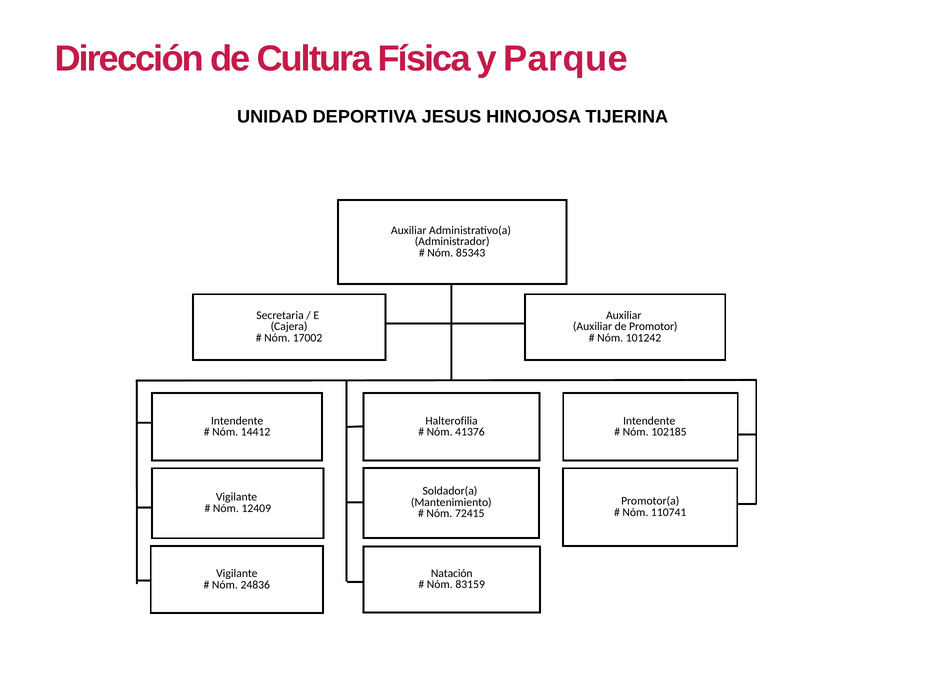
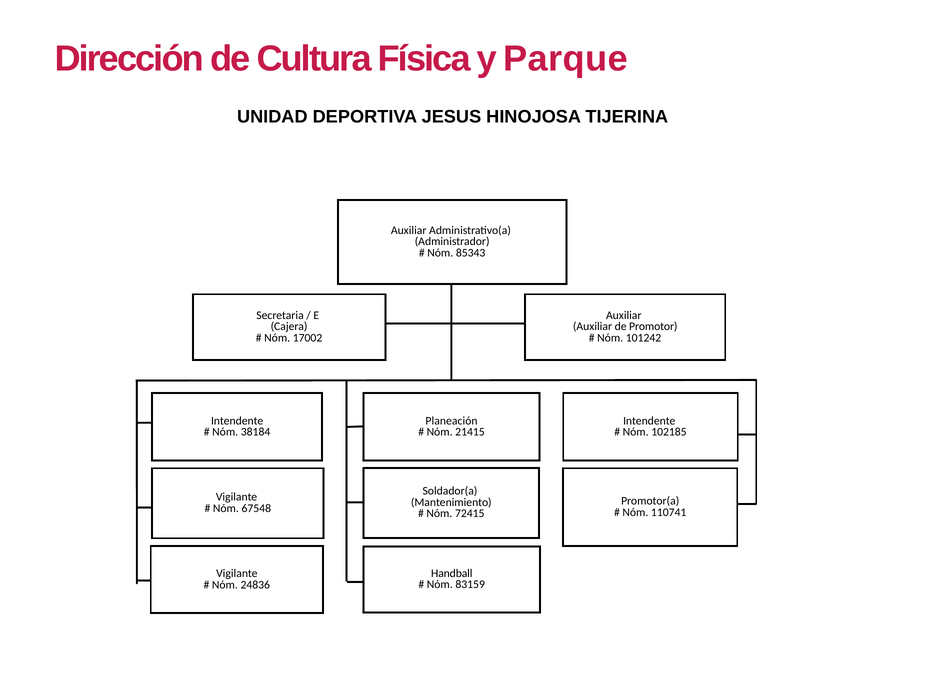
Halterofilia: Halterofilia -> Planeación
14412: 14412 -> 38184
41376: 41376 -> 21415
12409: 12409 -> 67548
Natación: Natación -> Handball
